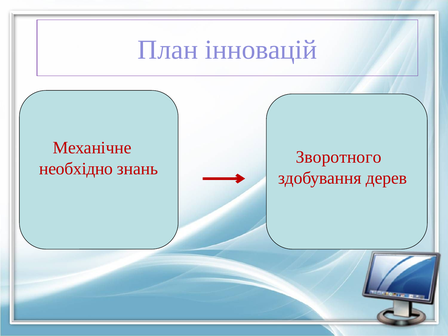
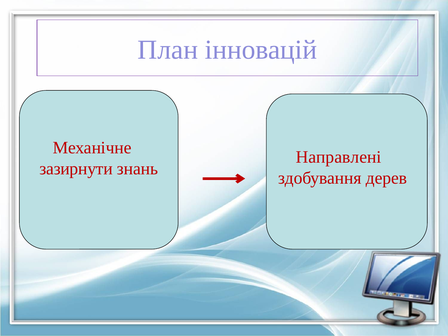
Зворотного: Зворотного -> Направлені
необхідно: необхідно -> зазирнути
